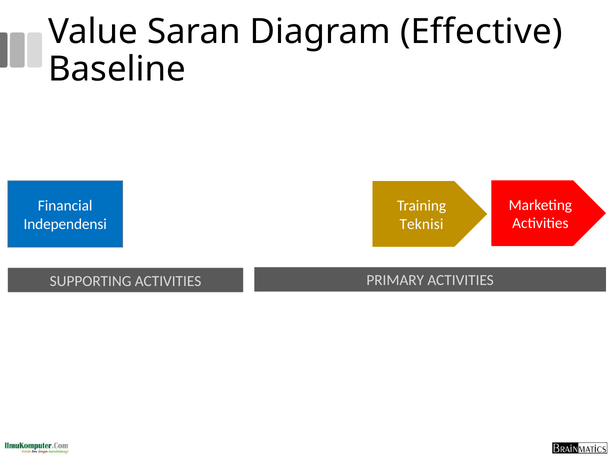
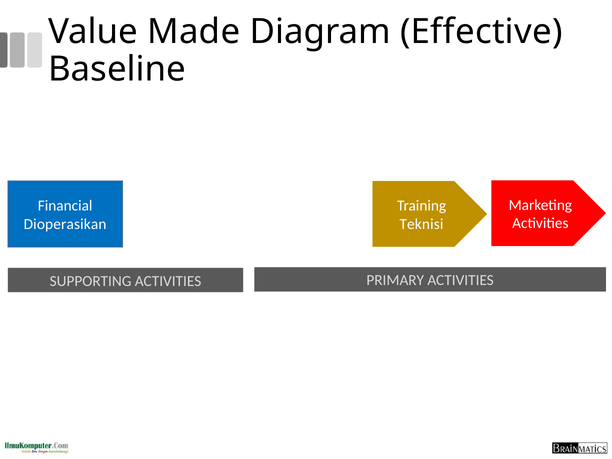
Saran: Saran -> Made
Independensi: Independensi -> Dioperasikan
